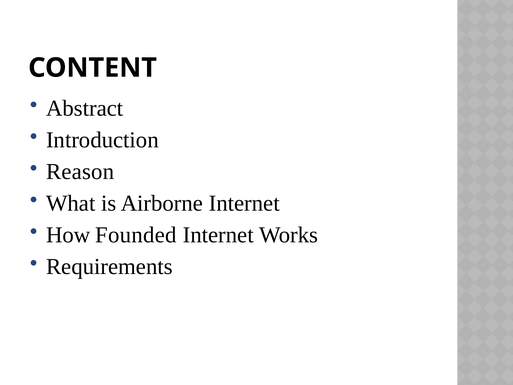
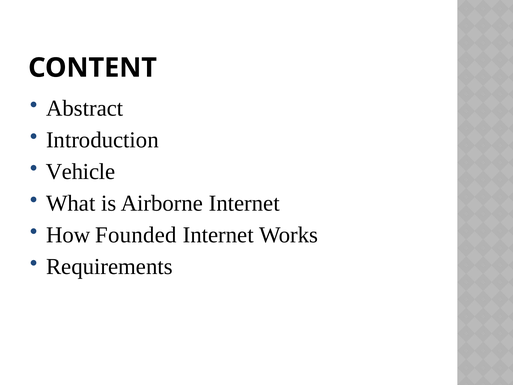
Reason: Reason -> Vehicle
